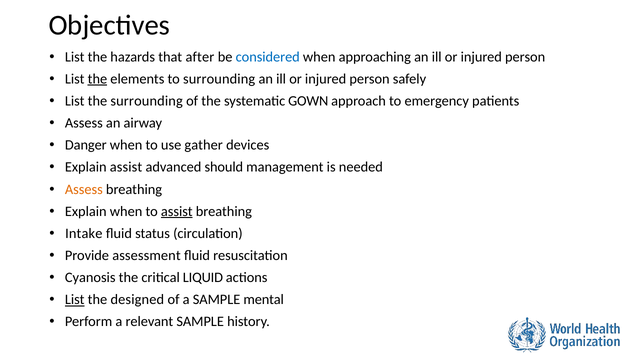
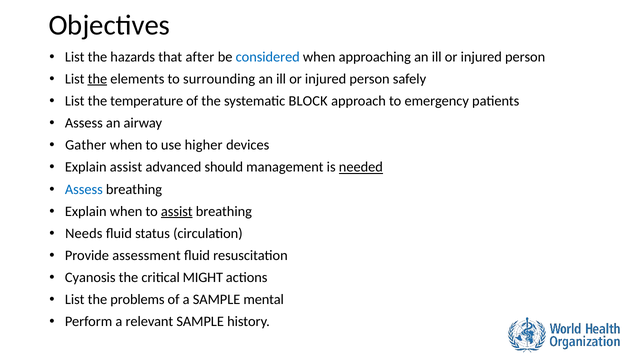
the surrounding: surrounding -> temperature
GOWN: GOWN -> BLOCK
Danger: Danger -> Gather
gather: gather -> higher
needed underline: none -> present
Assess at (84, 189) colour: orange -> blue
Intake: Intake -> Needs
LIQUID: LIQUID -> MIGHT
List at (75, 299) underline: present -> none
designed: designed -> problems
